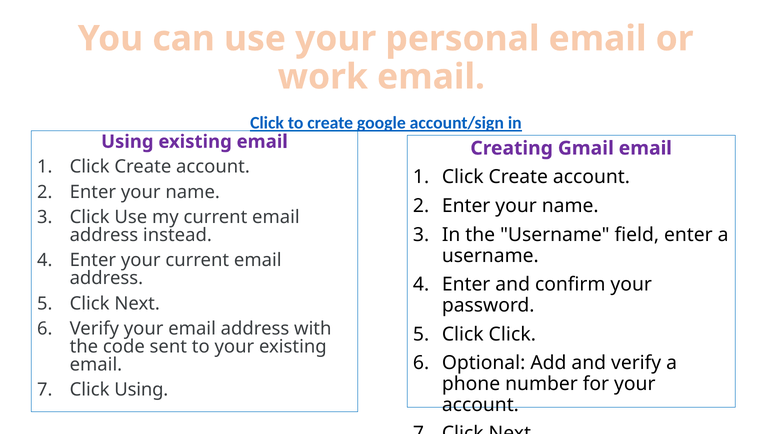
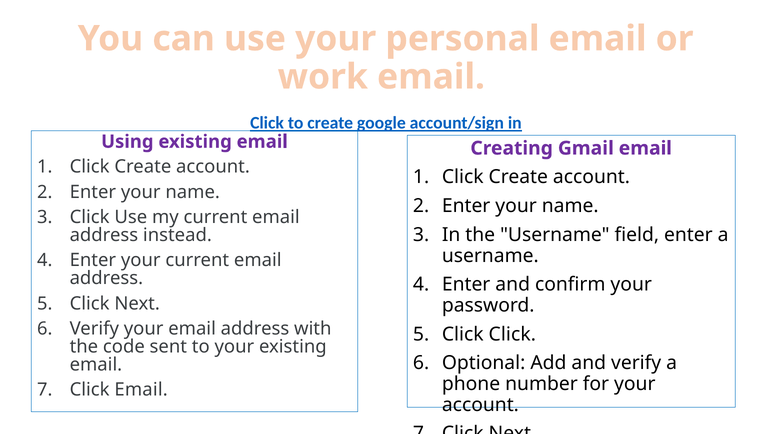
Click Using: Using -> Email
